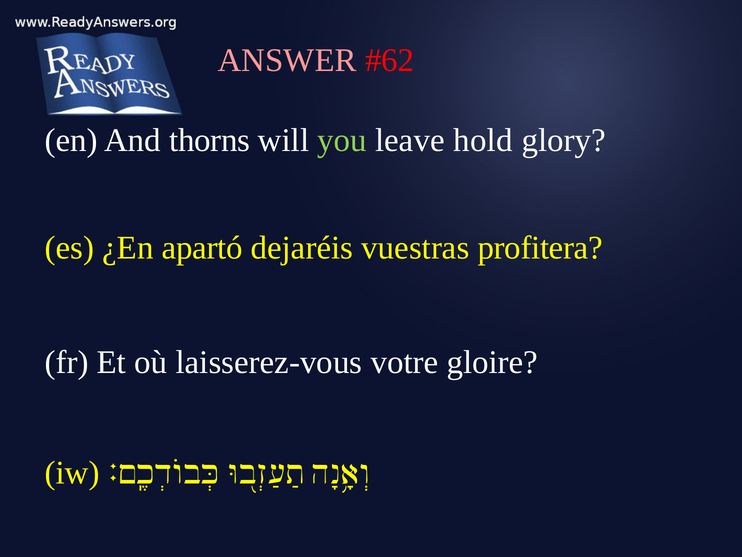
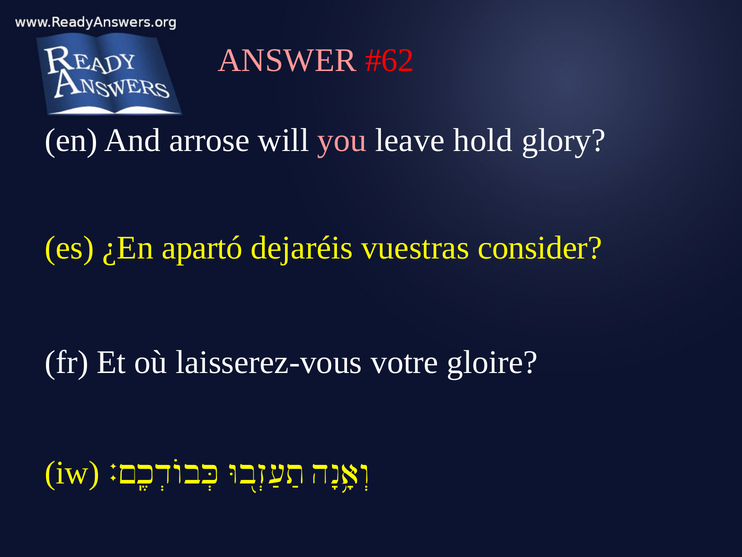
thorns: thorns -> arrose
you colour: light green -> pink
profitera: profitera -> consider
